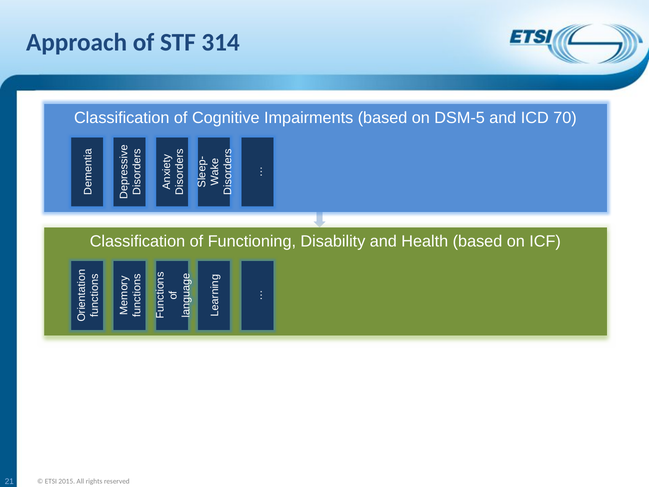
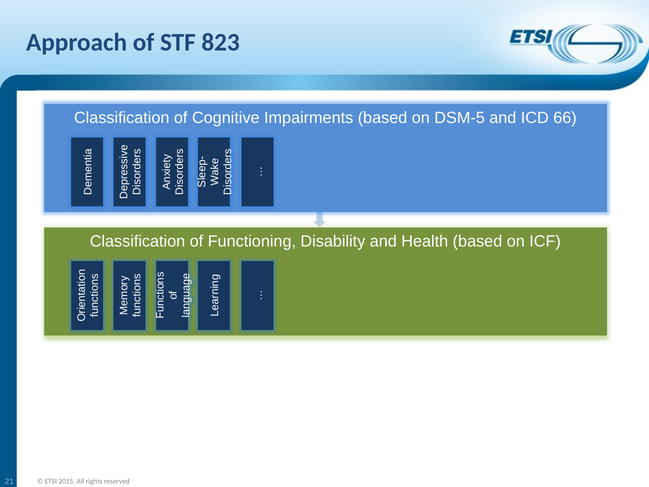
314: 314 -> 823
70: 70 -> 66
